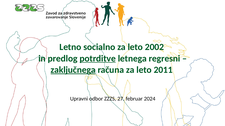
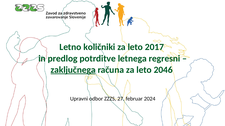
socialno: socialno -> količniki
2002: 2002 -> 2017
potrditve underline: present -> none
2011: 2011 -> 2046
